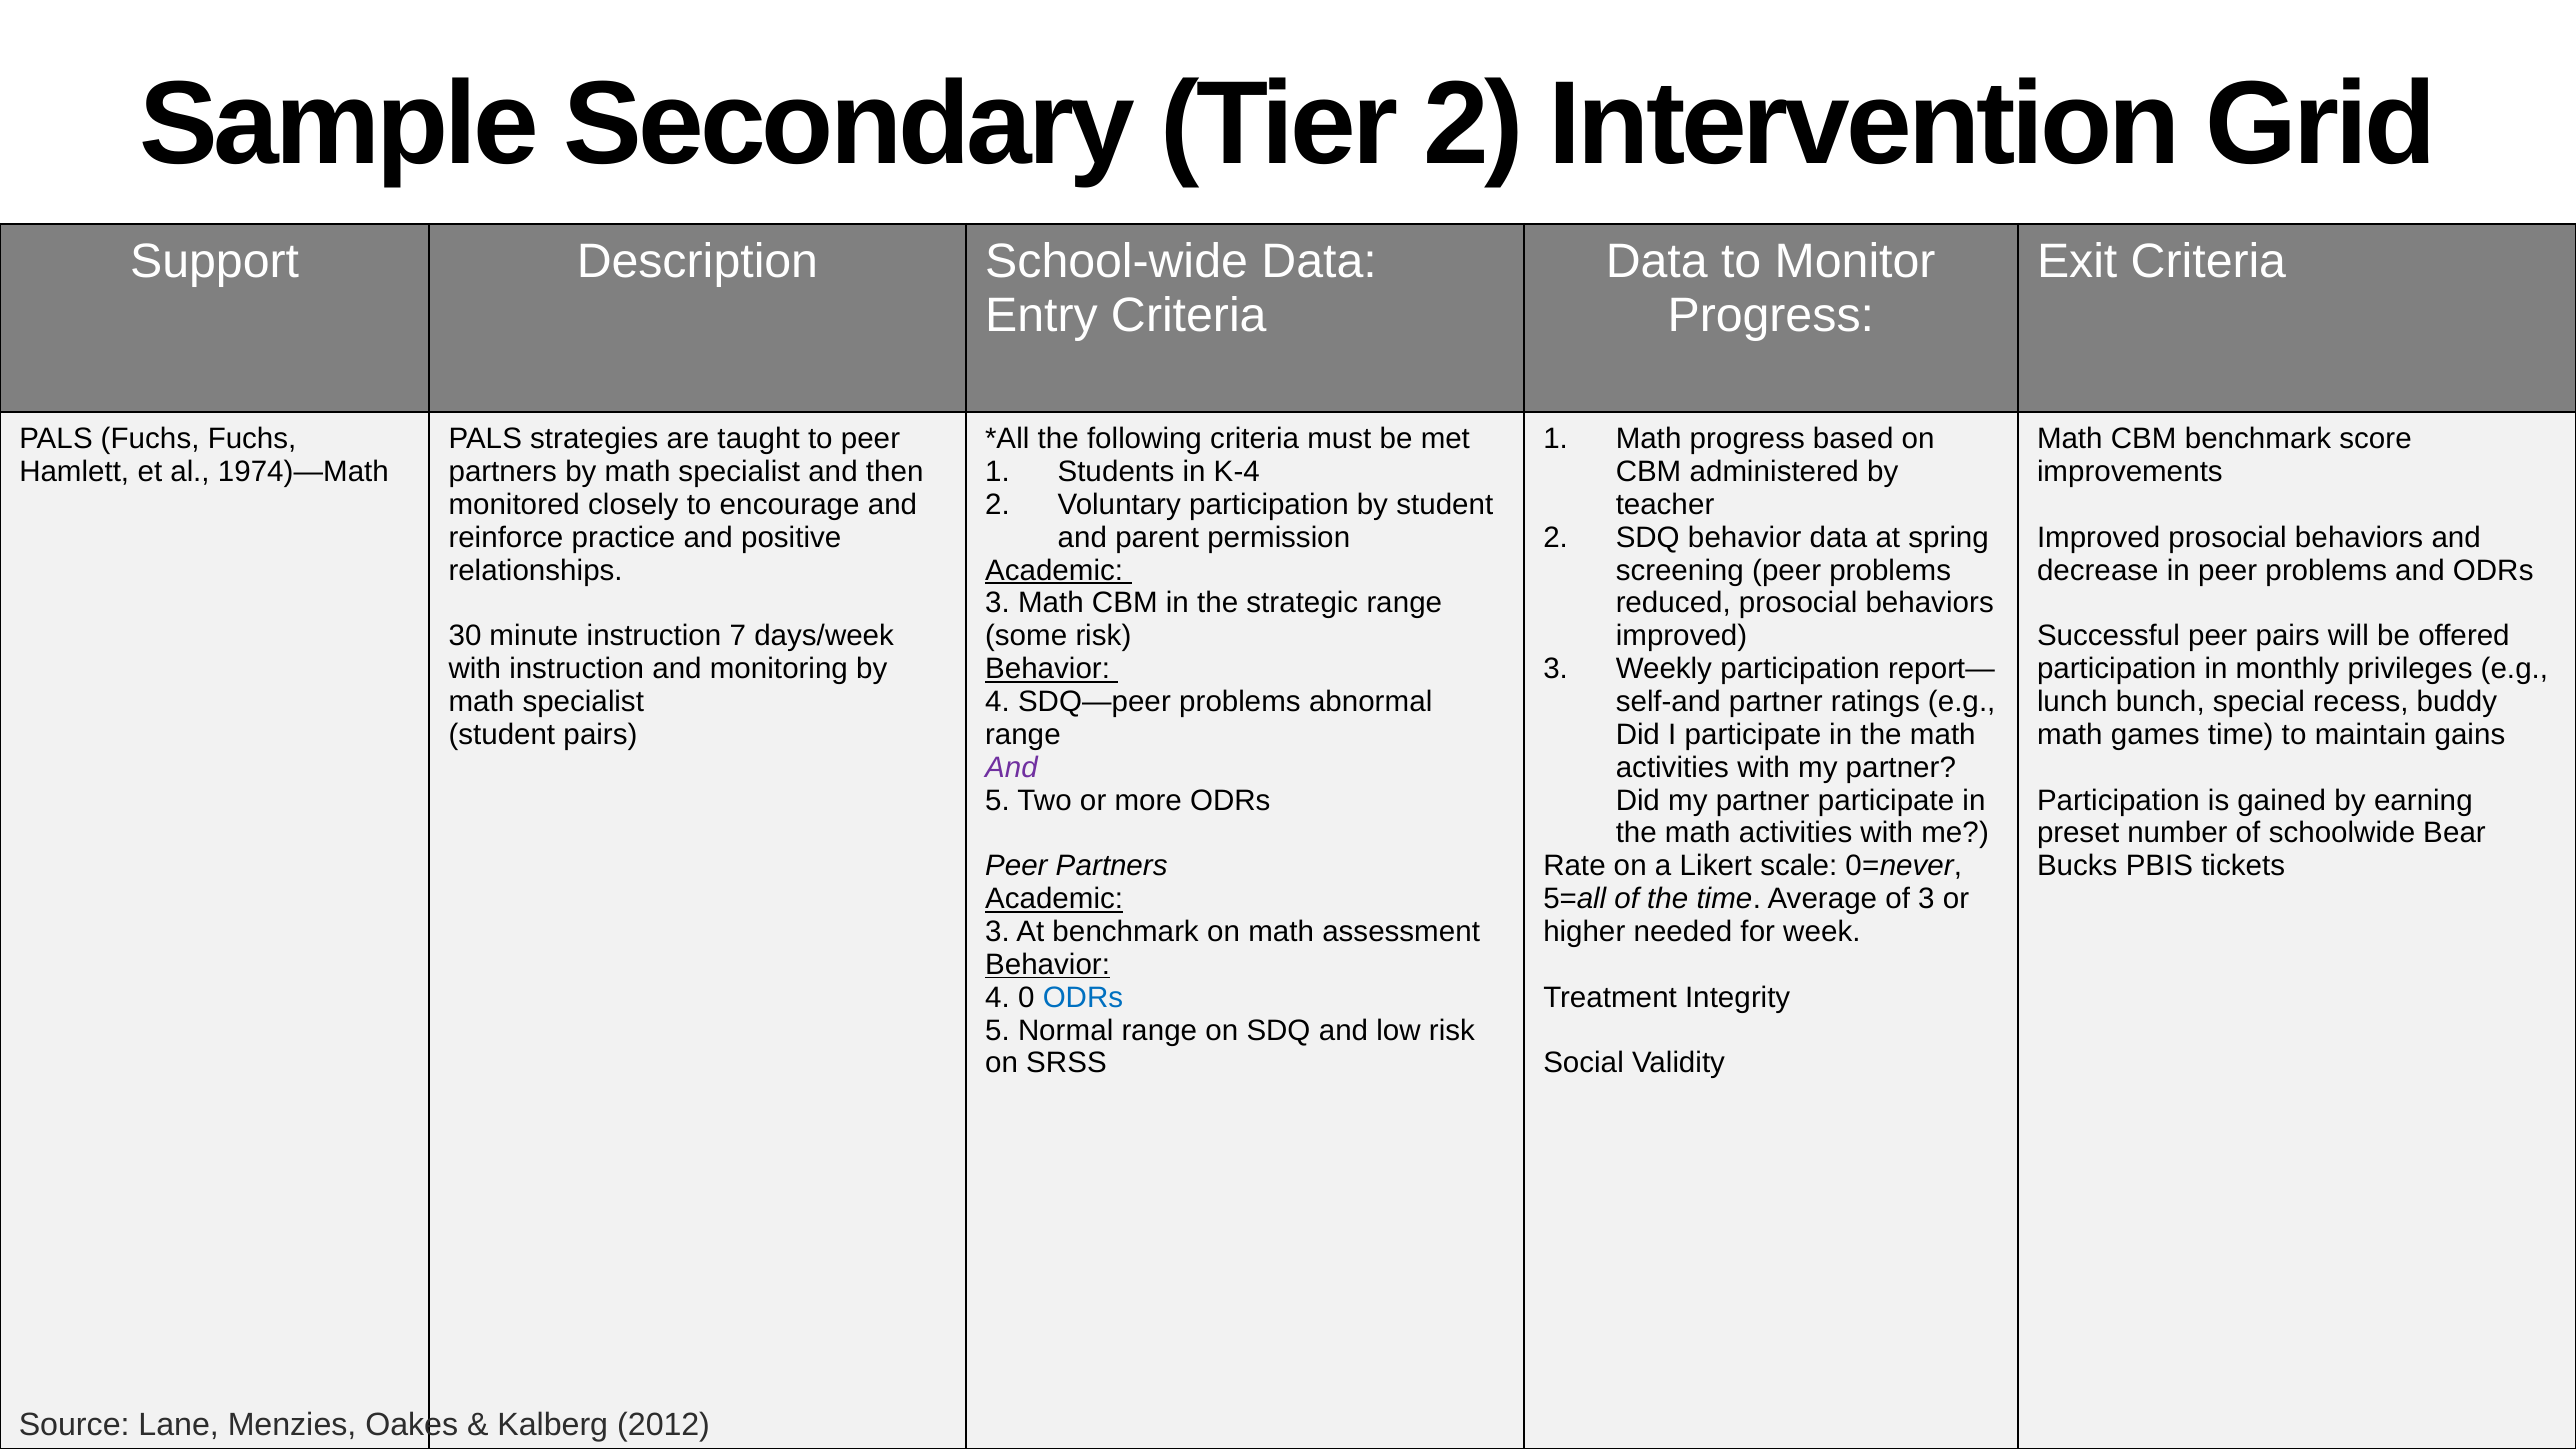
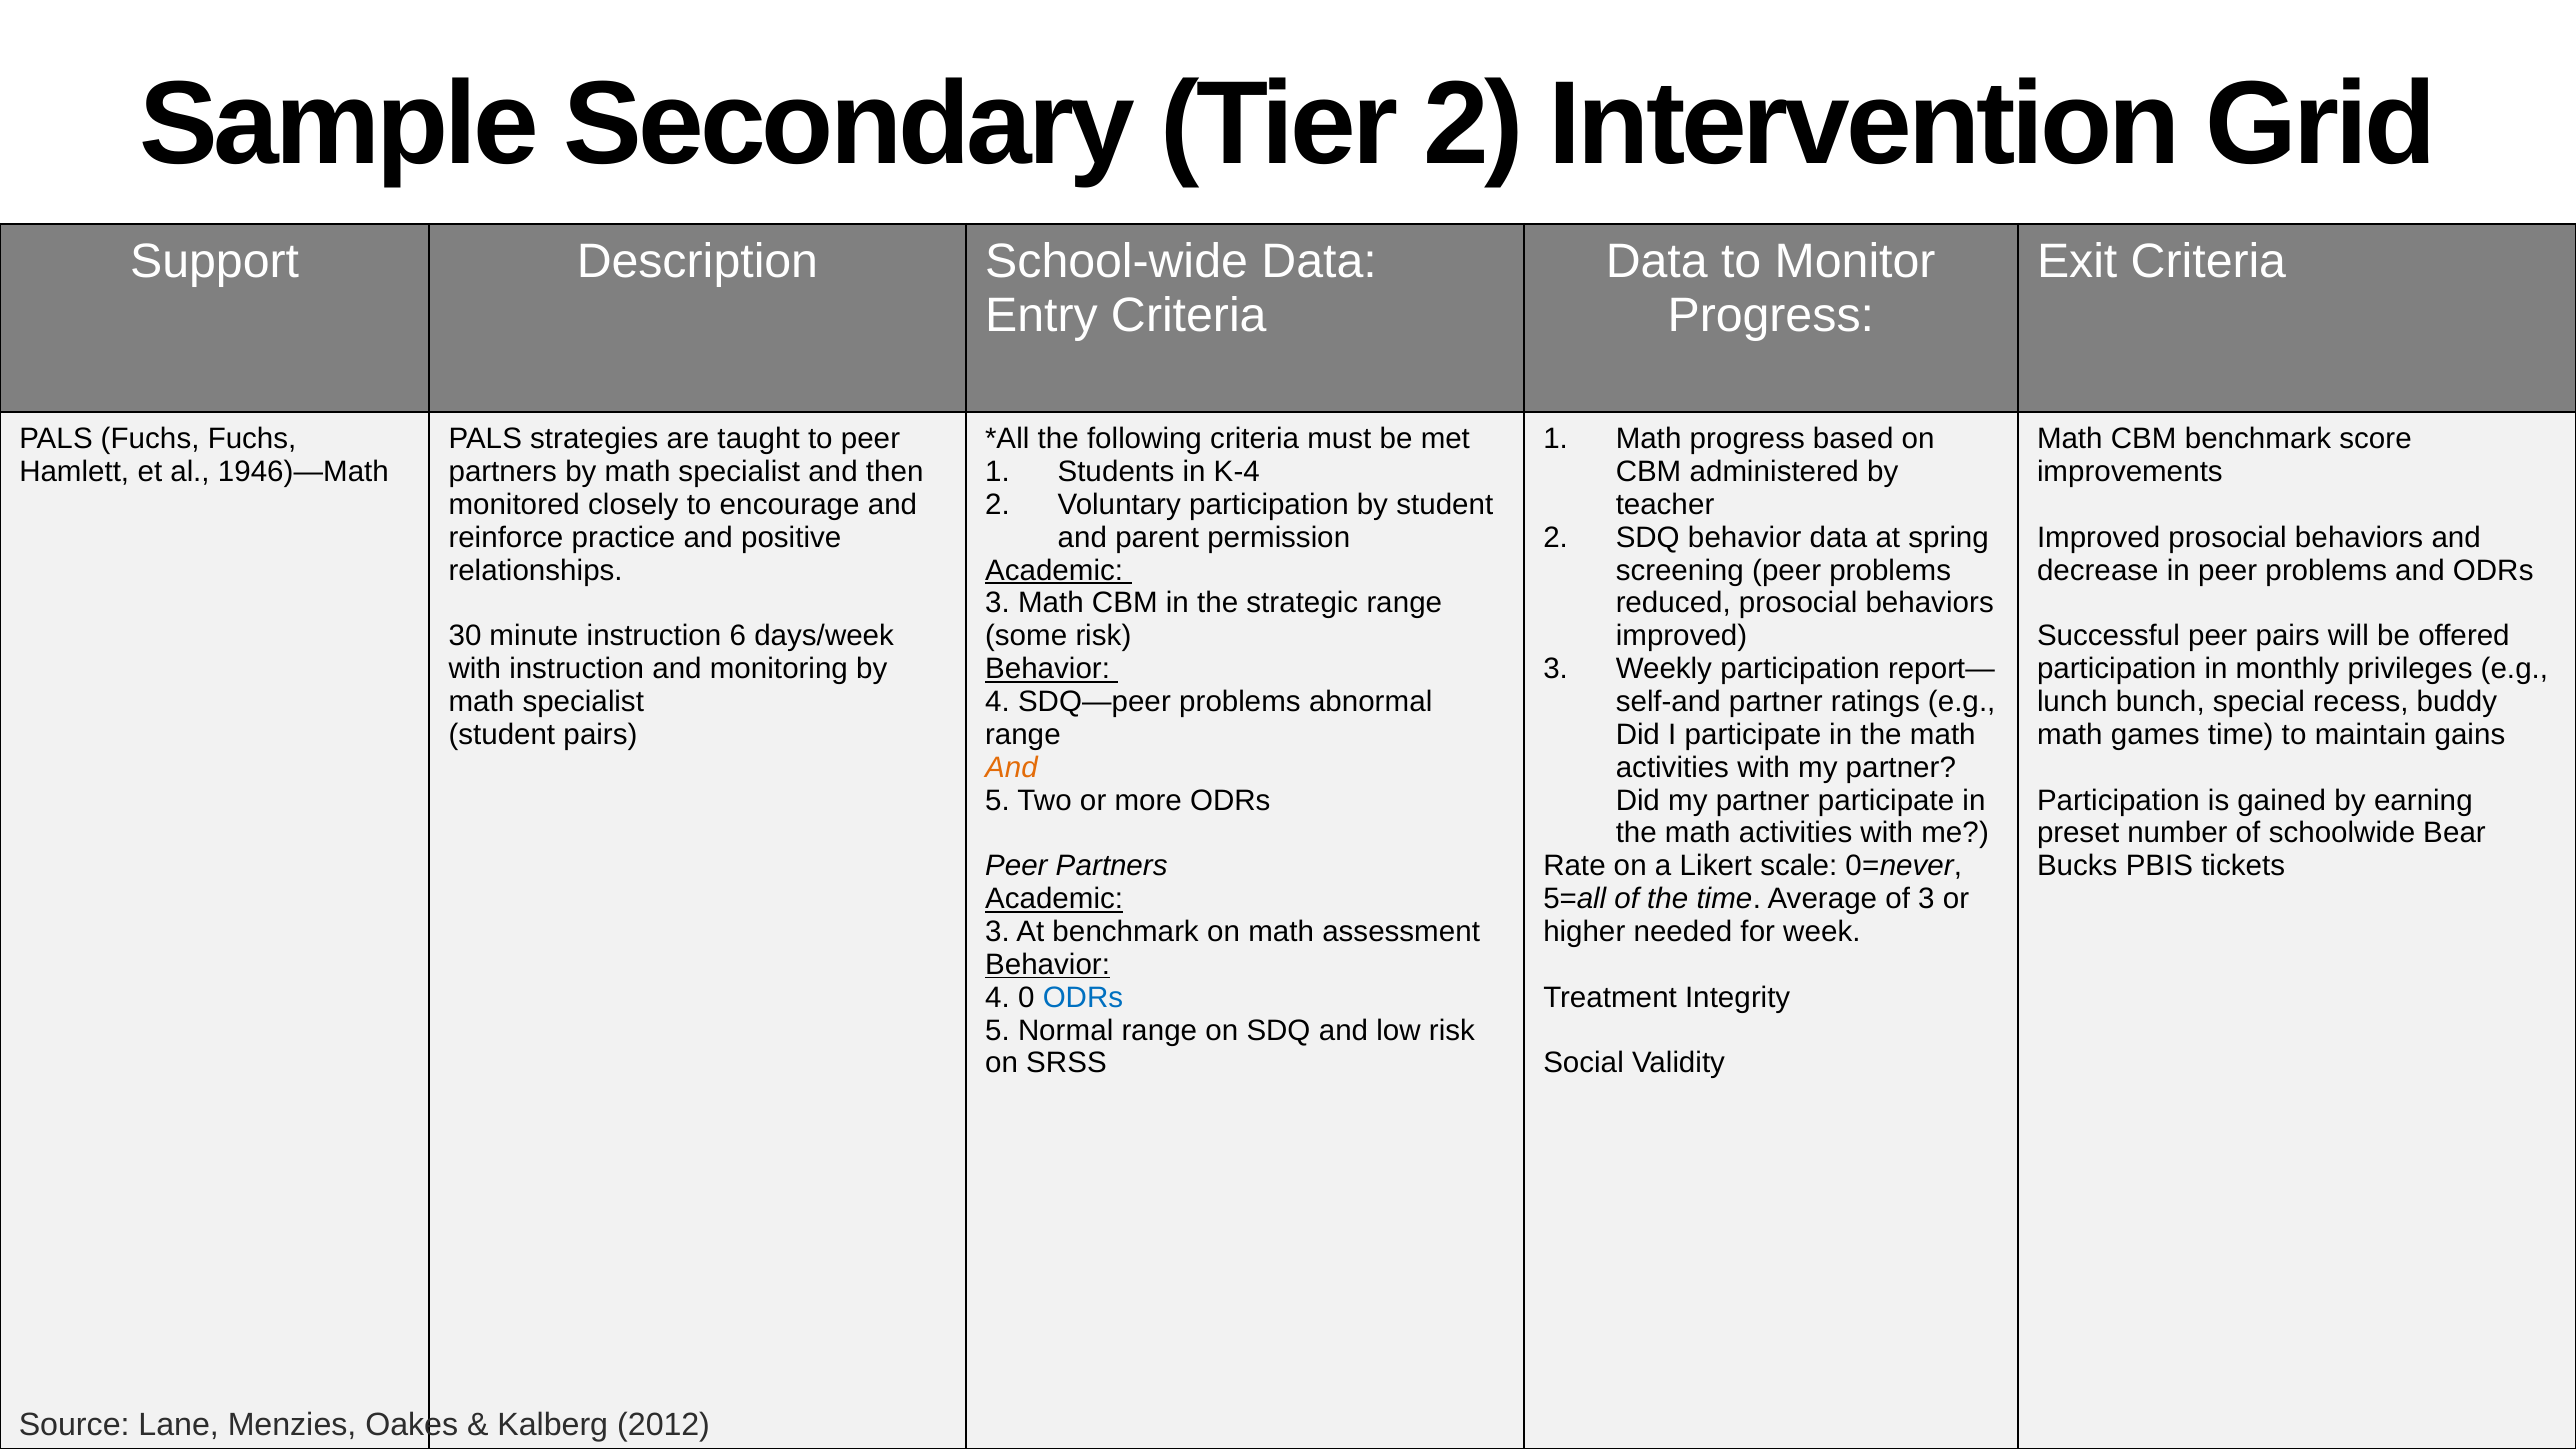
1974)—Math: 1974)—Math -> 1946)—Math
7: 7 -> 6
And at (1011, 767) colour: purple -> orange
